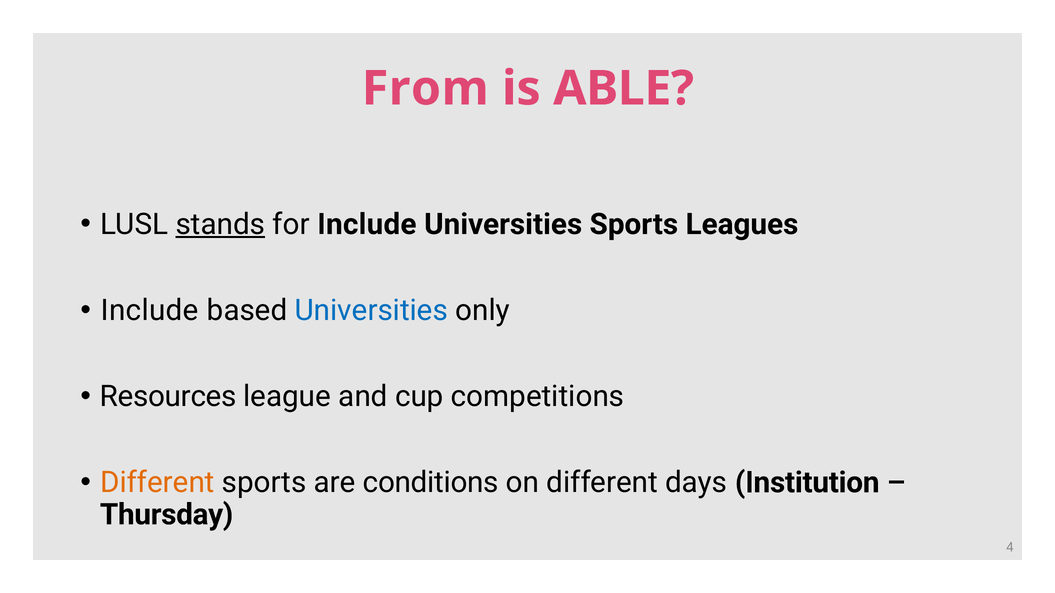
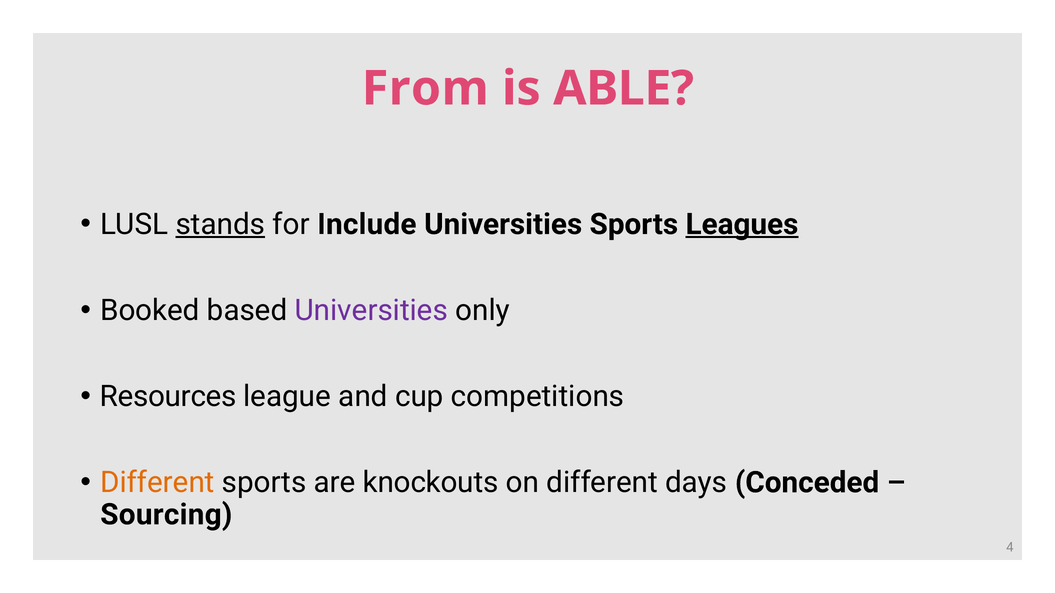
Leagues underline: none -> present
Include at (150, 311): Include -> Booked
Universities at (371, 311) colour: blue -> purple
conditions: conditions -> knockouts
Institution: Institution -> Conceded
Thursday: Thursday -> Sourcing
